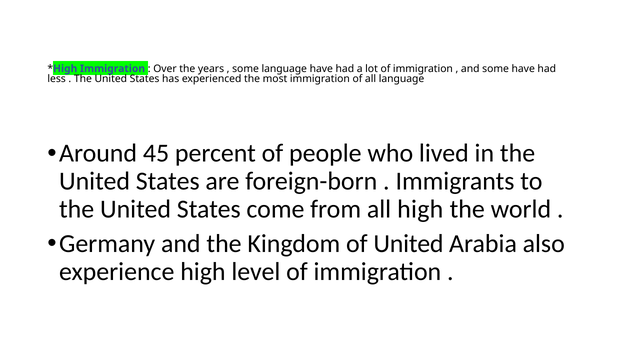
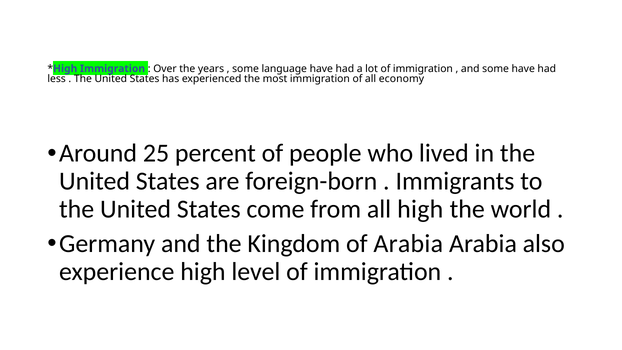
all language: language -> economy
45: 45 -> 25
of United: United -> Arabia
